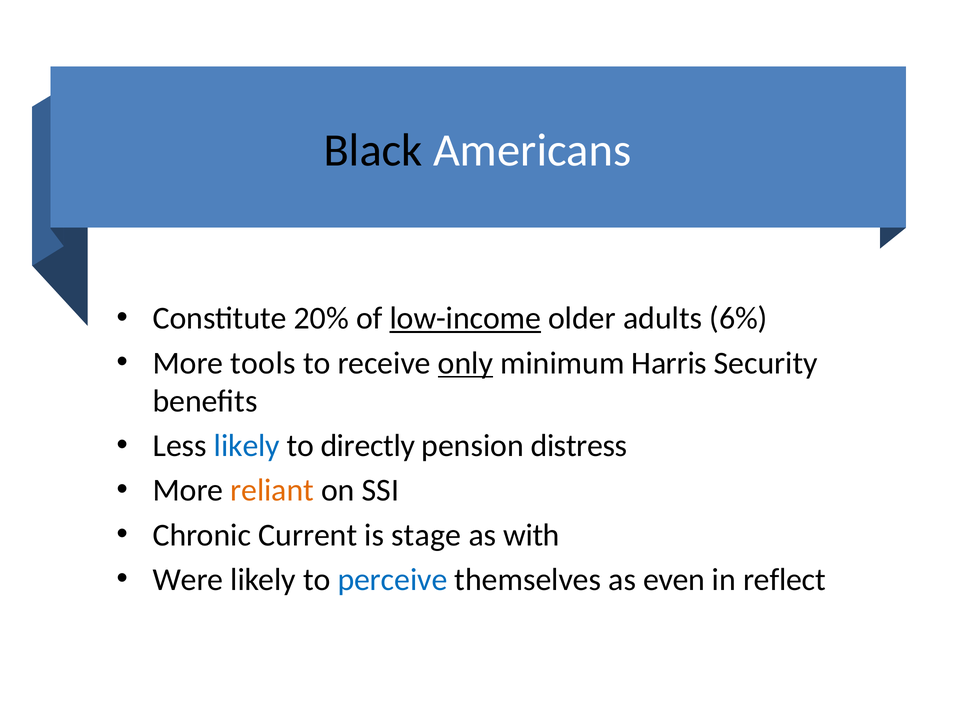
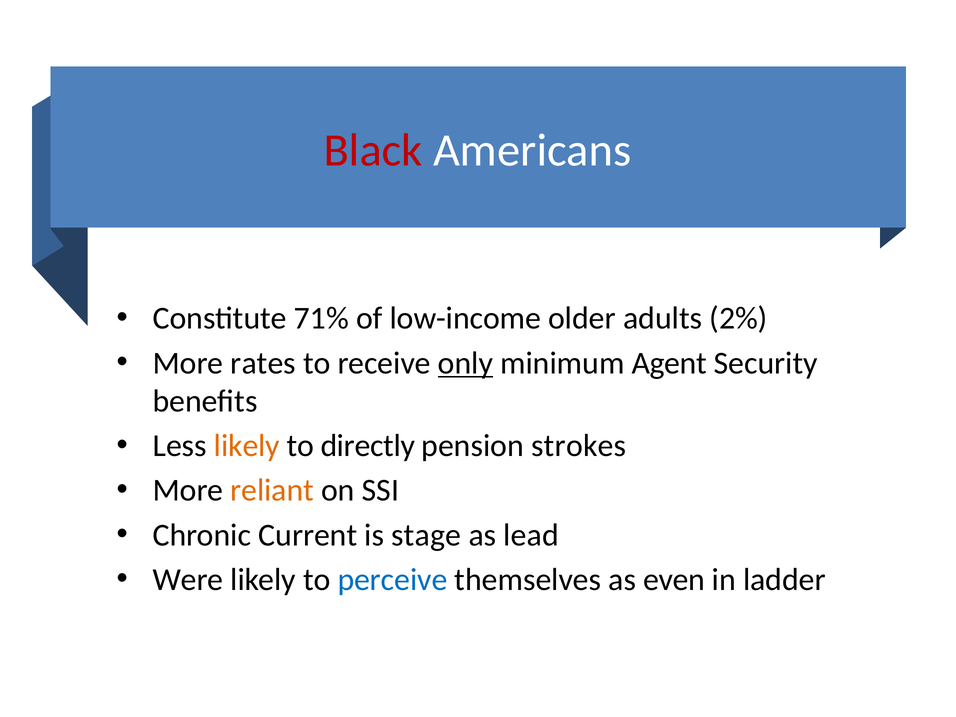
Black colour: black -> red
20%: 20% -> 71%
low-income underline: present -> none
6%: 6% -> 2%
tools: tools -> rates
Harris: Harris -> Agent
likely at (247, 446) colour: blue -> orange
distress: distress -> strokes
with: with -> lead
reflect: reflect -> ladder
